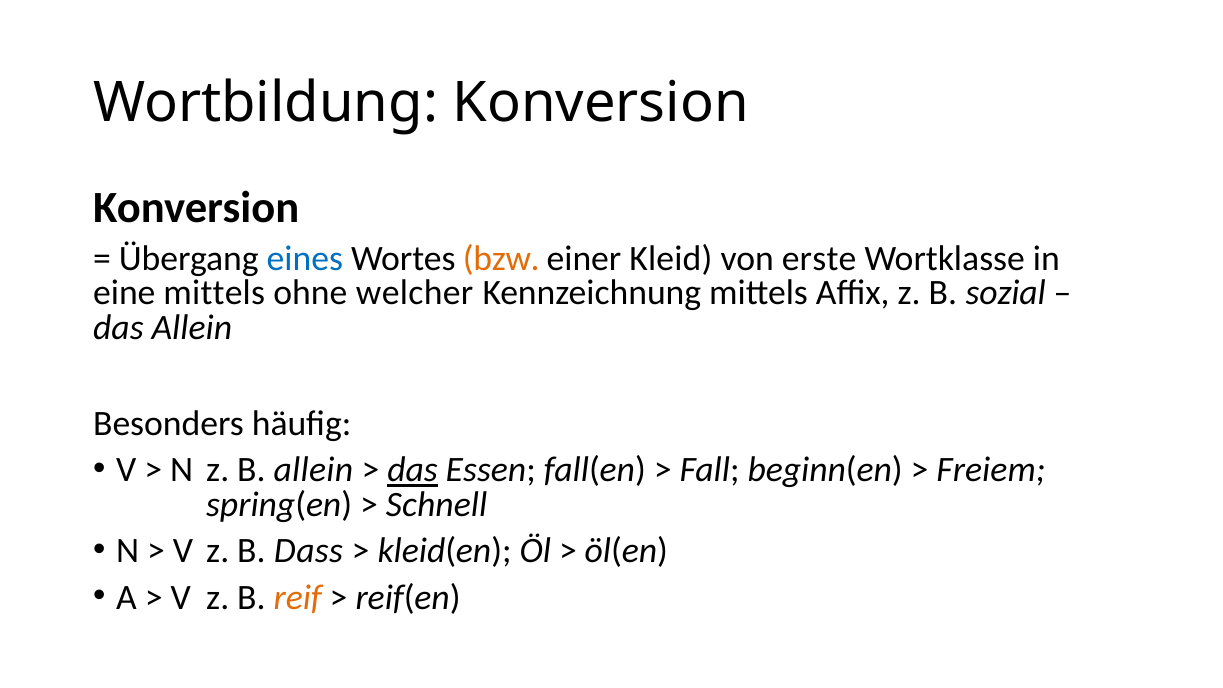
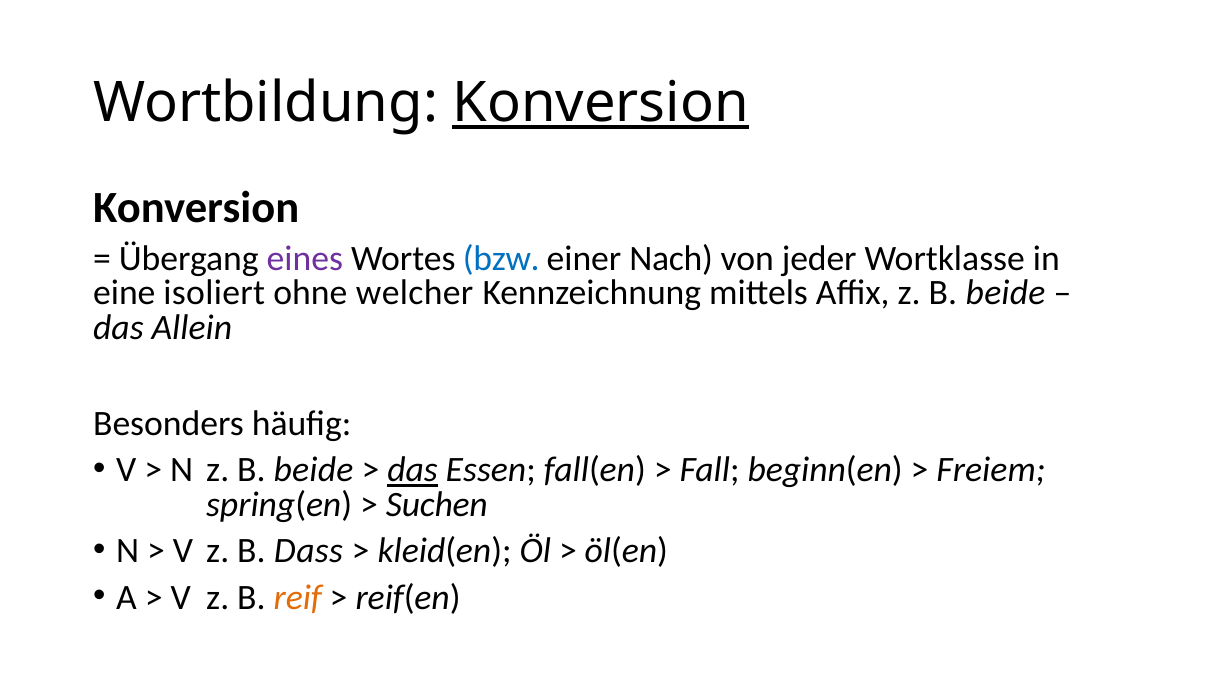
Konversion at (601, 103) underline: none -> present
eines colour: blue -> purple
bzw colour: orange -> blue
Kleid: Kleid -> Nach
erste: erste -> jeder
eine mittels: mittels -> isoliert
Affix z B sozial: sozial -> beide
N z B allein: allein -> beide
Schnell: Schnell -> Suchen
